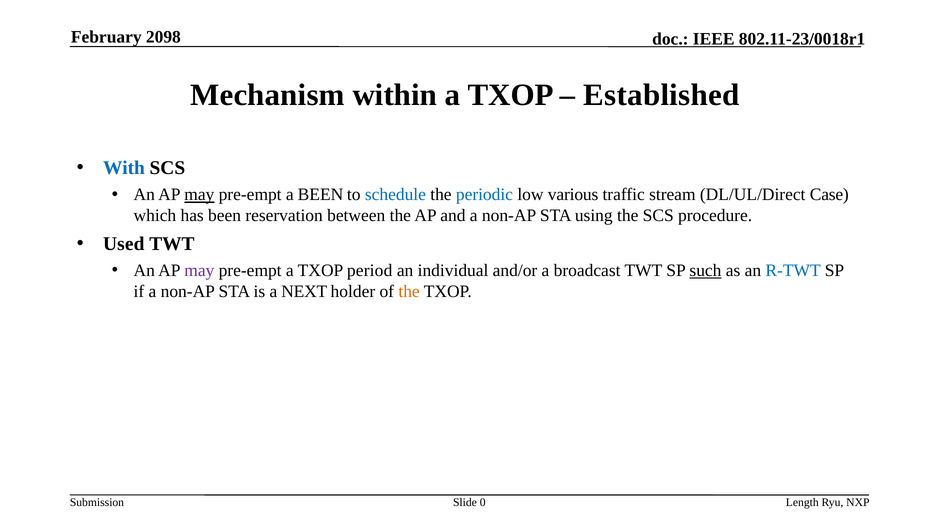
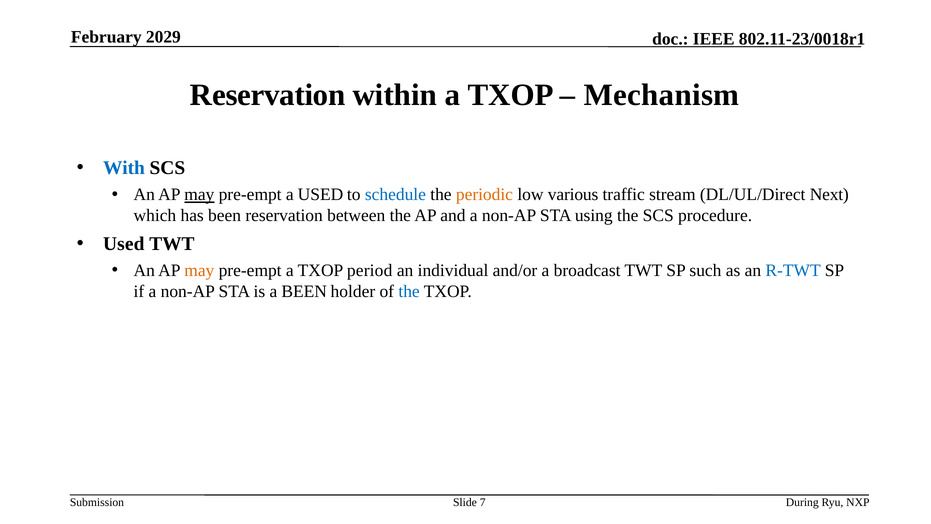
2098: 2098 -> 2029
Mechanism at (267, 95): Mechanism -> Reservation
Established: Established -> Mechanism
a BEEN: BEEN -> USED
periodic colour: blue -> orange
Case: Case -> Next
may at (199, 270) colour: purple -> orange
such underline: present -> none
a NEXT: NEXT -> BEEN
the at (409, 291) colour: orange -> blue
0: 0 -> 7
Length: Length -> During
